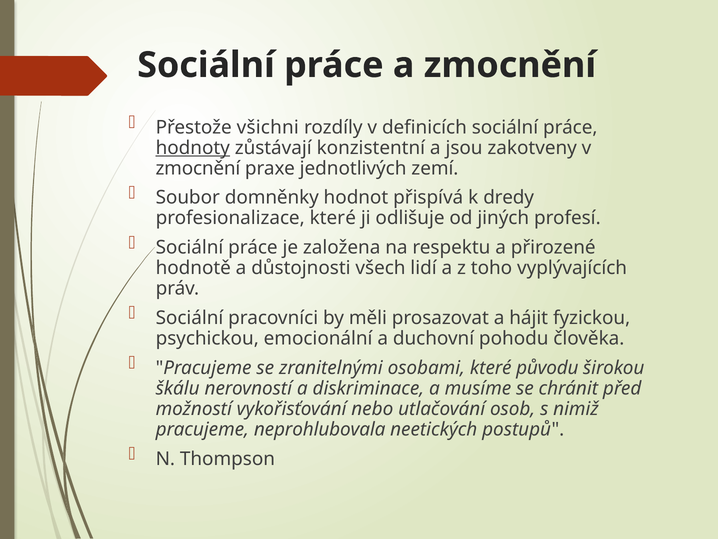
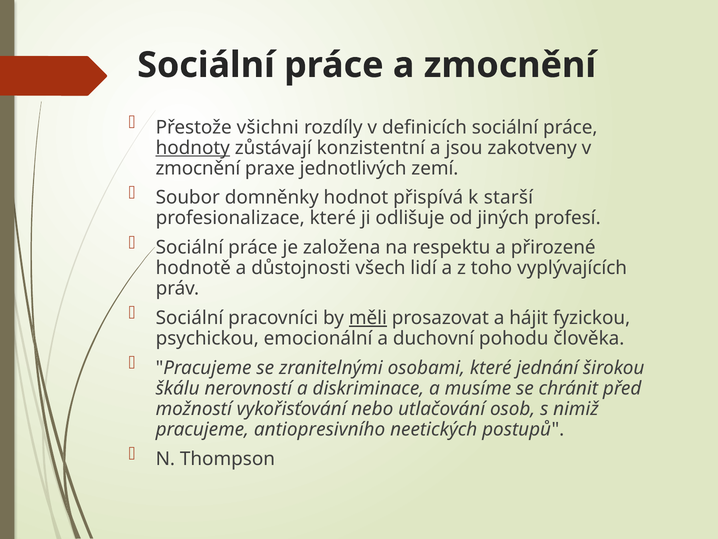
dredy: dredy -> starší
měli underline: none -> present
původu: původu -> jednání
neprohlubovala: neprohlubovala -> antiopresivního
